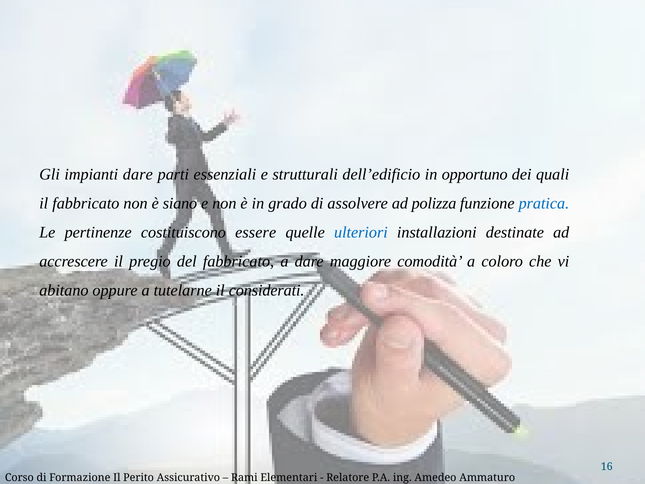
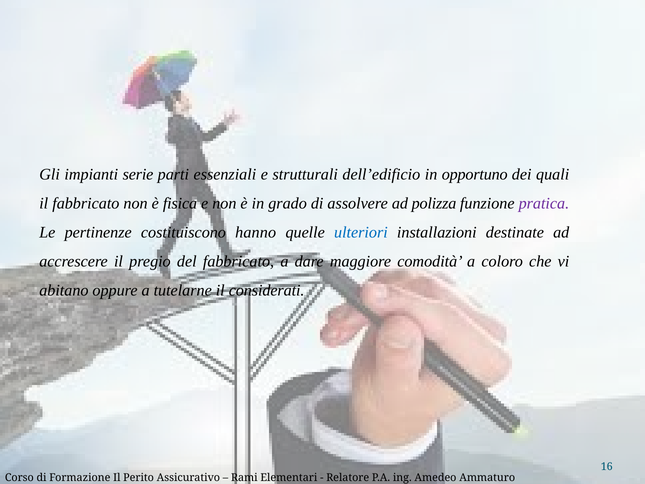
impianti dare: dare -> serie
siano: siano -> fisica
pratica colour: blue -> purple
essere: essere -> hanno
